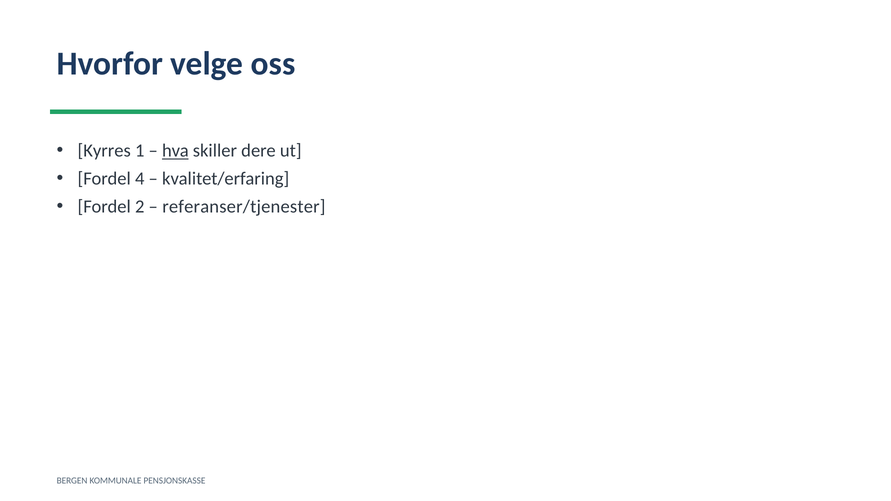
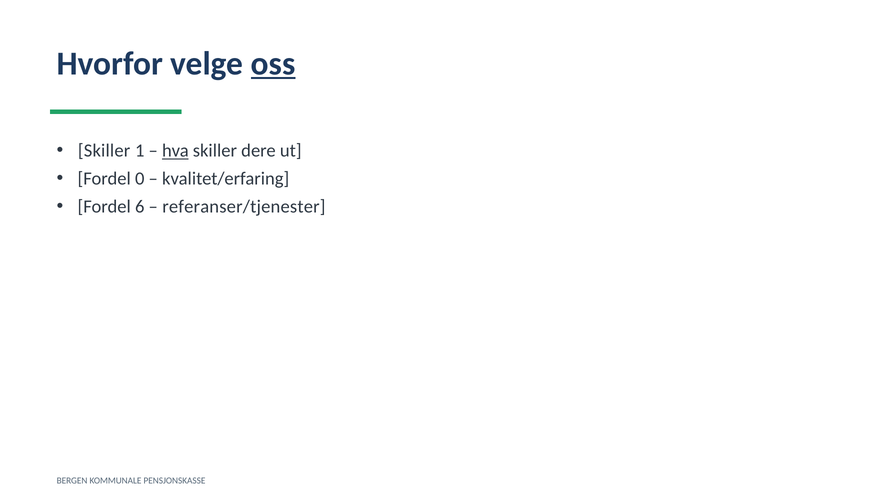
oss underline: none -> present
Kyrres at (104, 151): Kyrres -> Skiller
4: 4 -> 0
2: 2 -> 6
